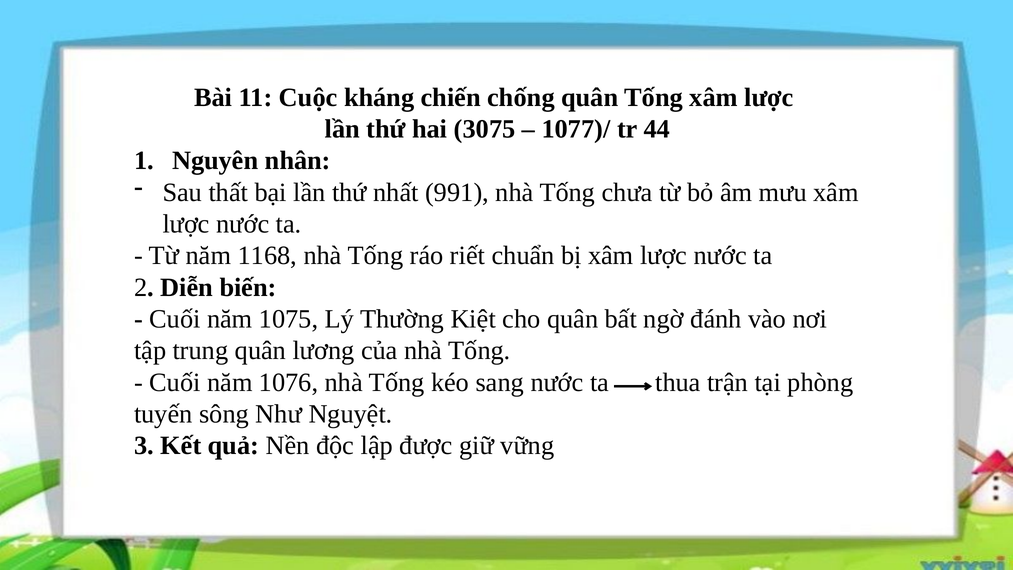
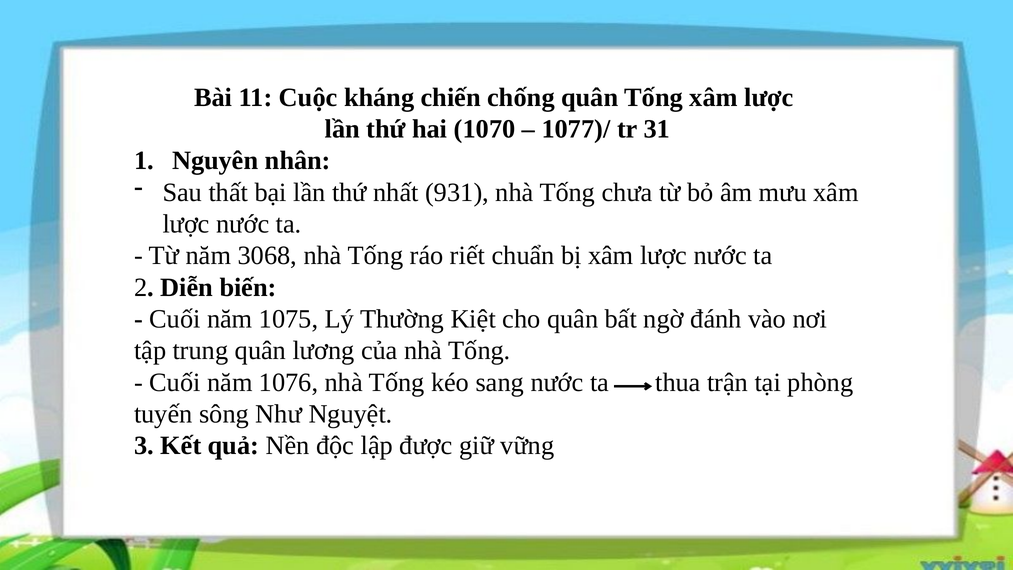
3075: 3075 -> 1070
44: 44 -> 31
991: 991 -> 931
1168: 1168 -> 3068
